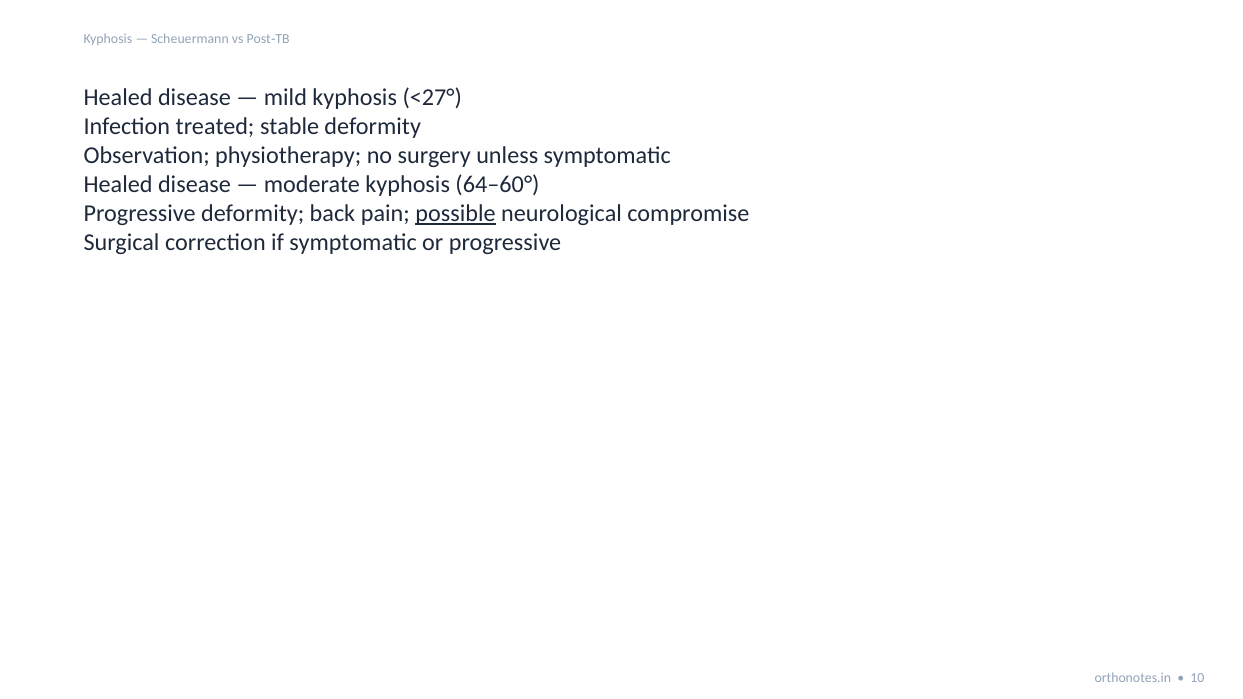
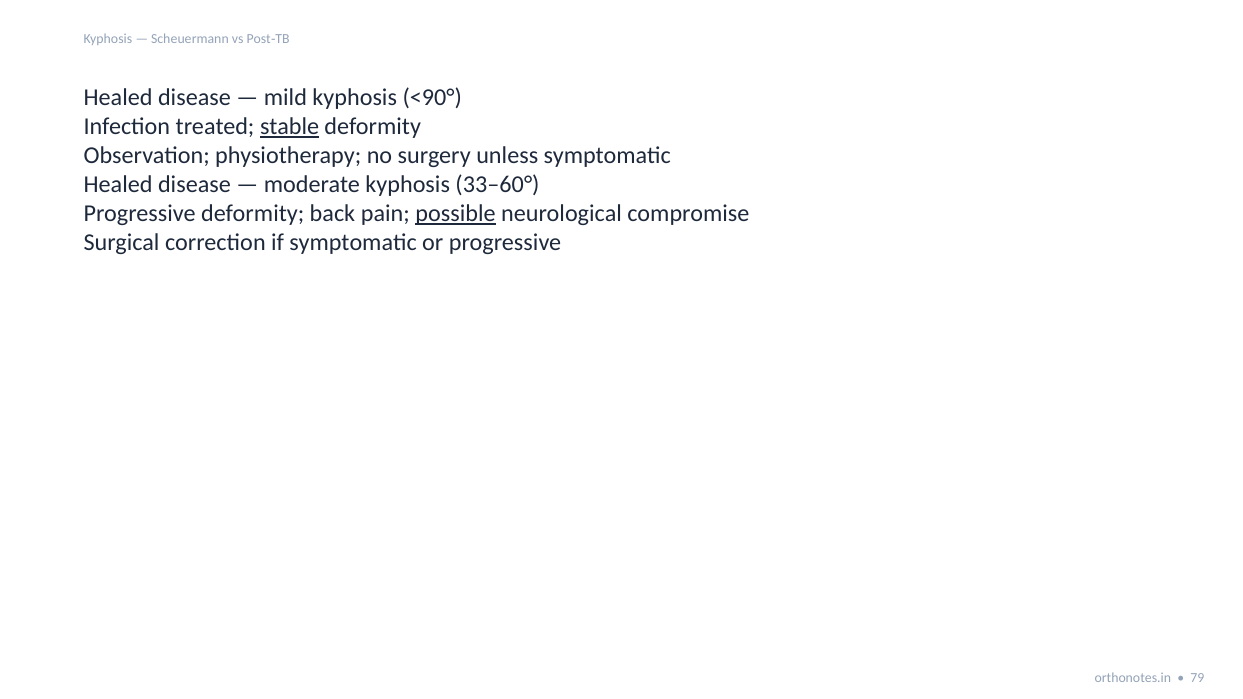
<27°: <27° -> <90°
stable underline: none -> present
64–60°: 64–60° -> 33–60°
10: 10 -> 79
